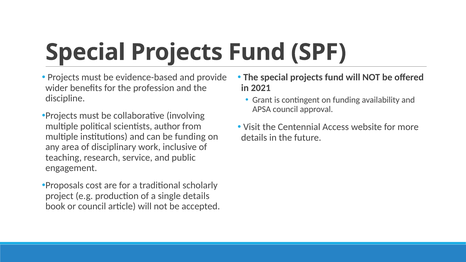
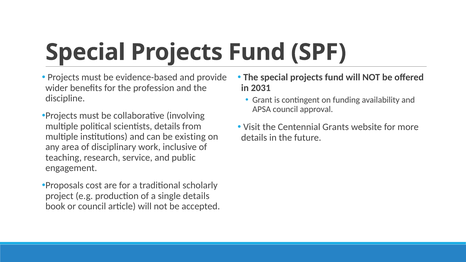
2021: 2021 -> 2031
Access: Access -> Grants
scientists author: author -> details
be funding: funding -> existing
